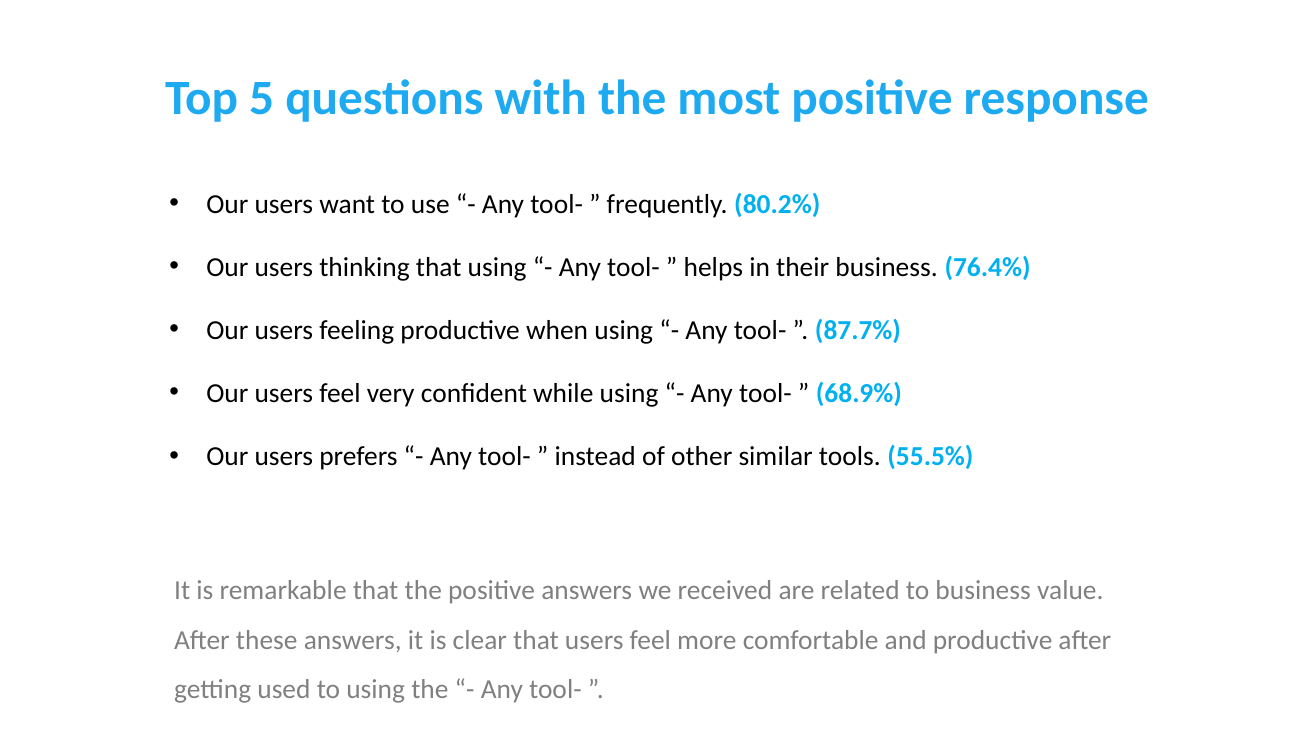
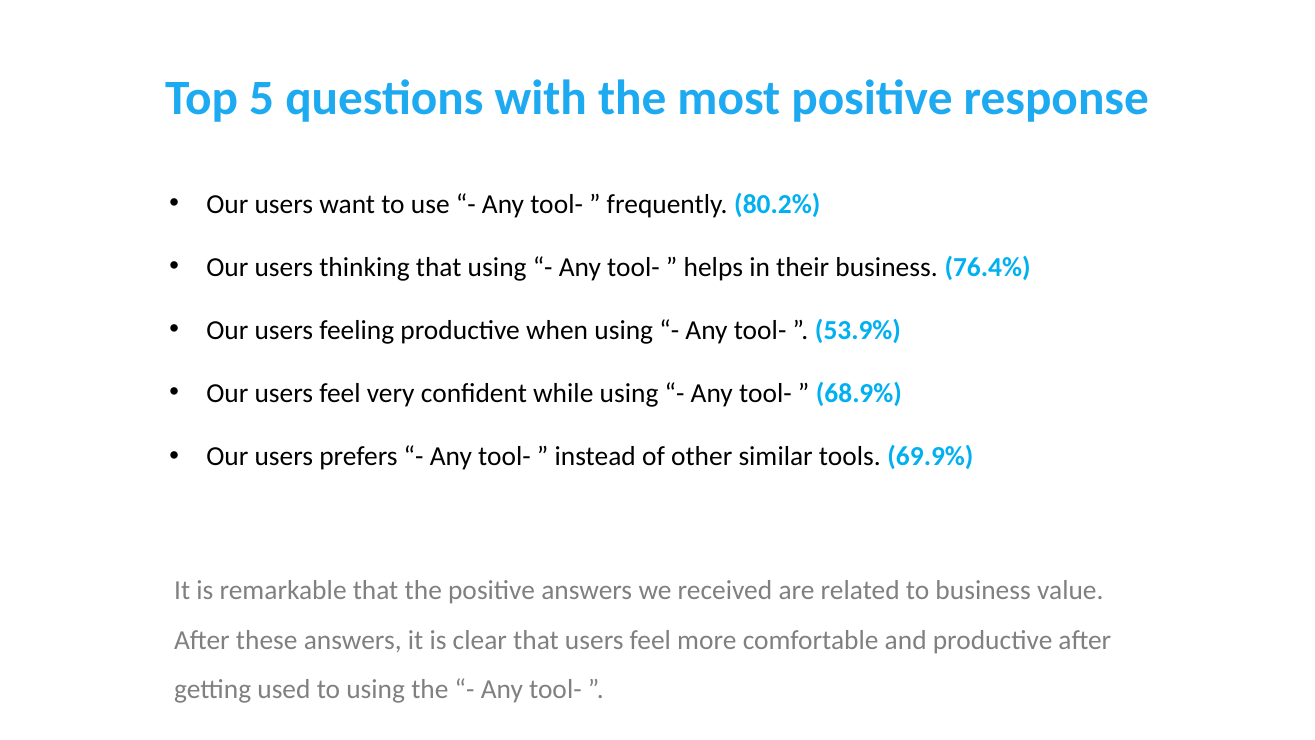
87.7%: 87.7% -> 53.9%
55.5%: 55.5% -> 69.9%
